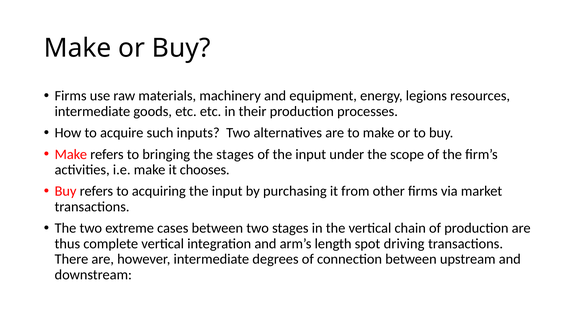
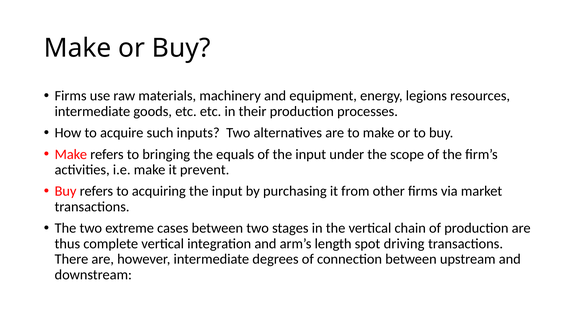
the stages: stages -> equals
chooses: chooses -> prevent
